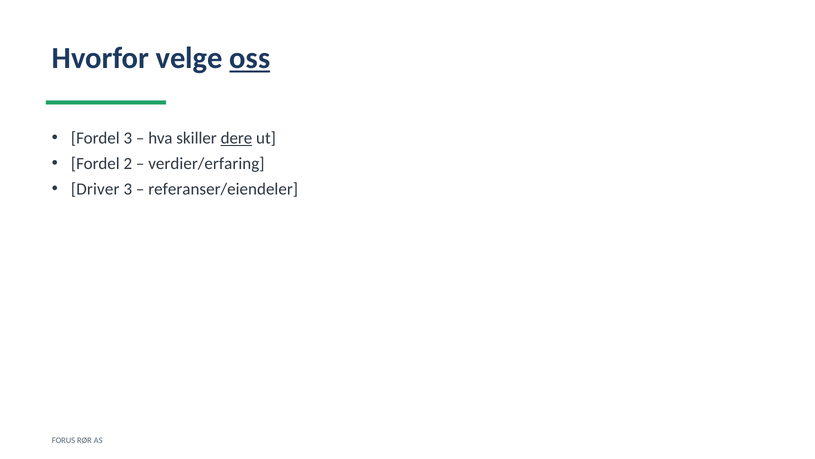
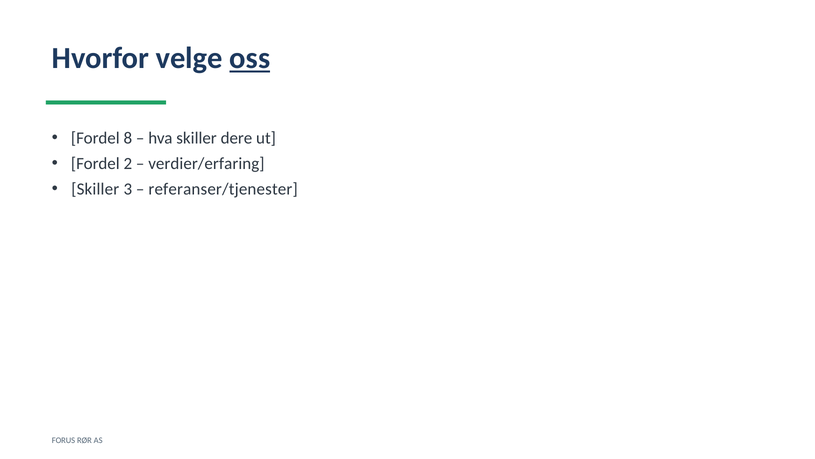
Fordel 3: 3 -> 8
dere underline: present -> none
Driver at (95, 189): Driver -> Skiller
referanser/eiendeler: referanser/eiendeler -> referanser/tjenester
